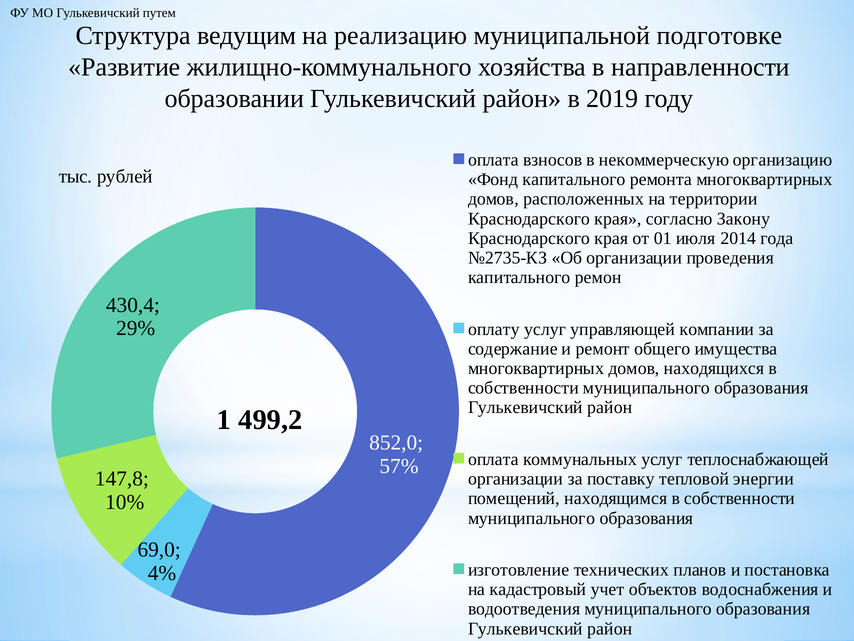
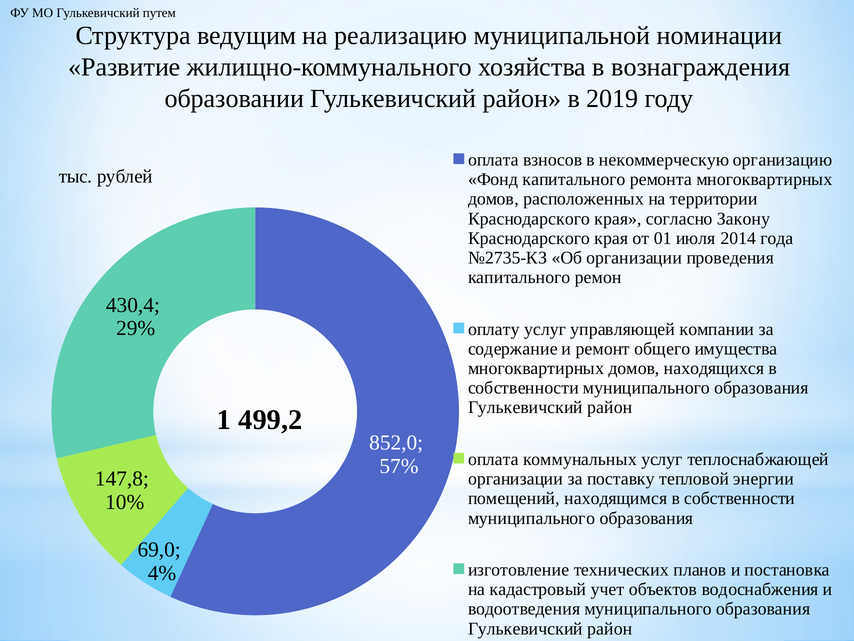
подготовке: подготовке -> номинации
направленности: направленности -> вознаграждения
